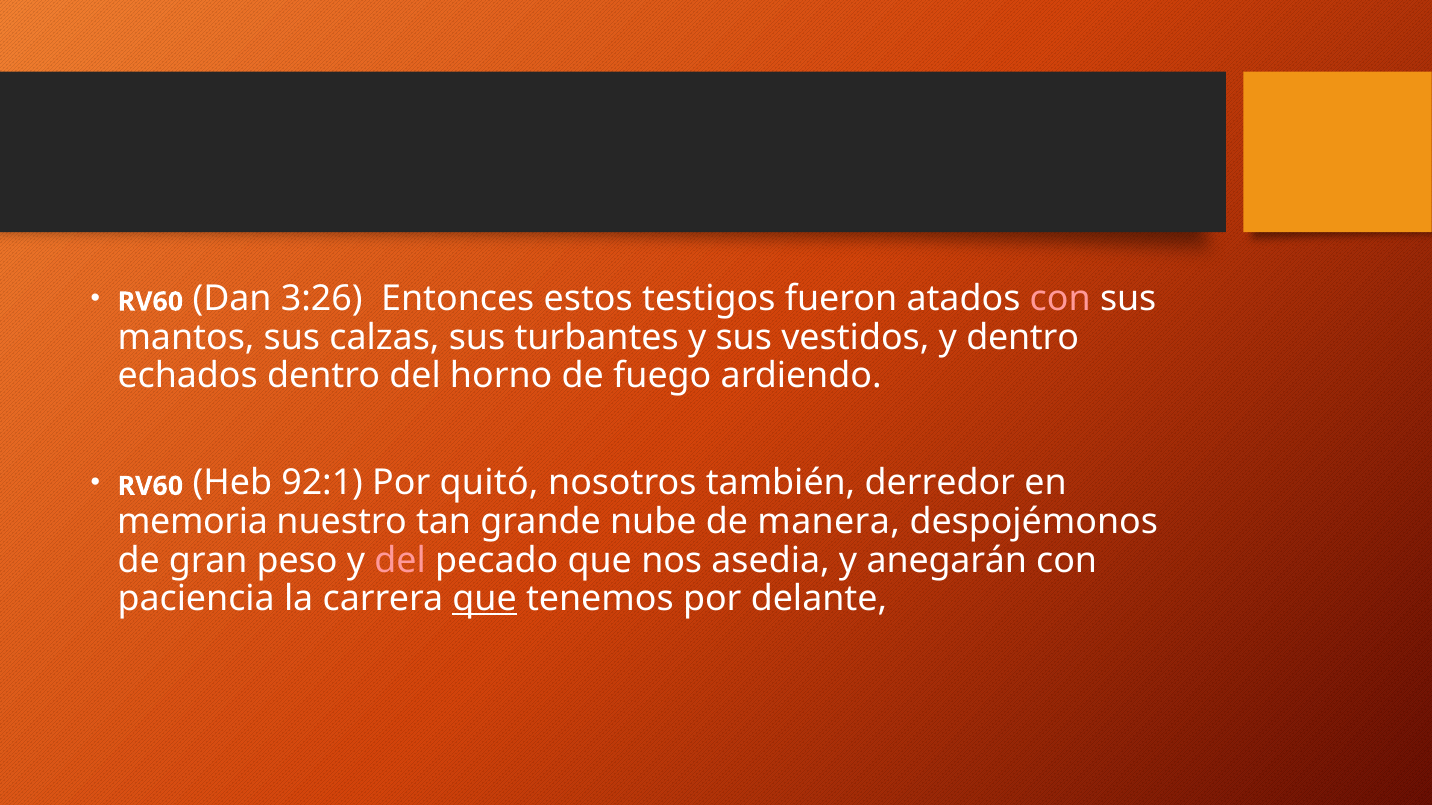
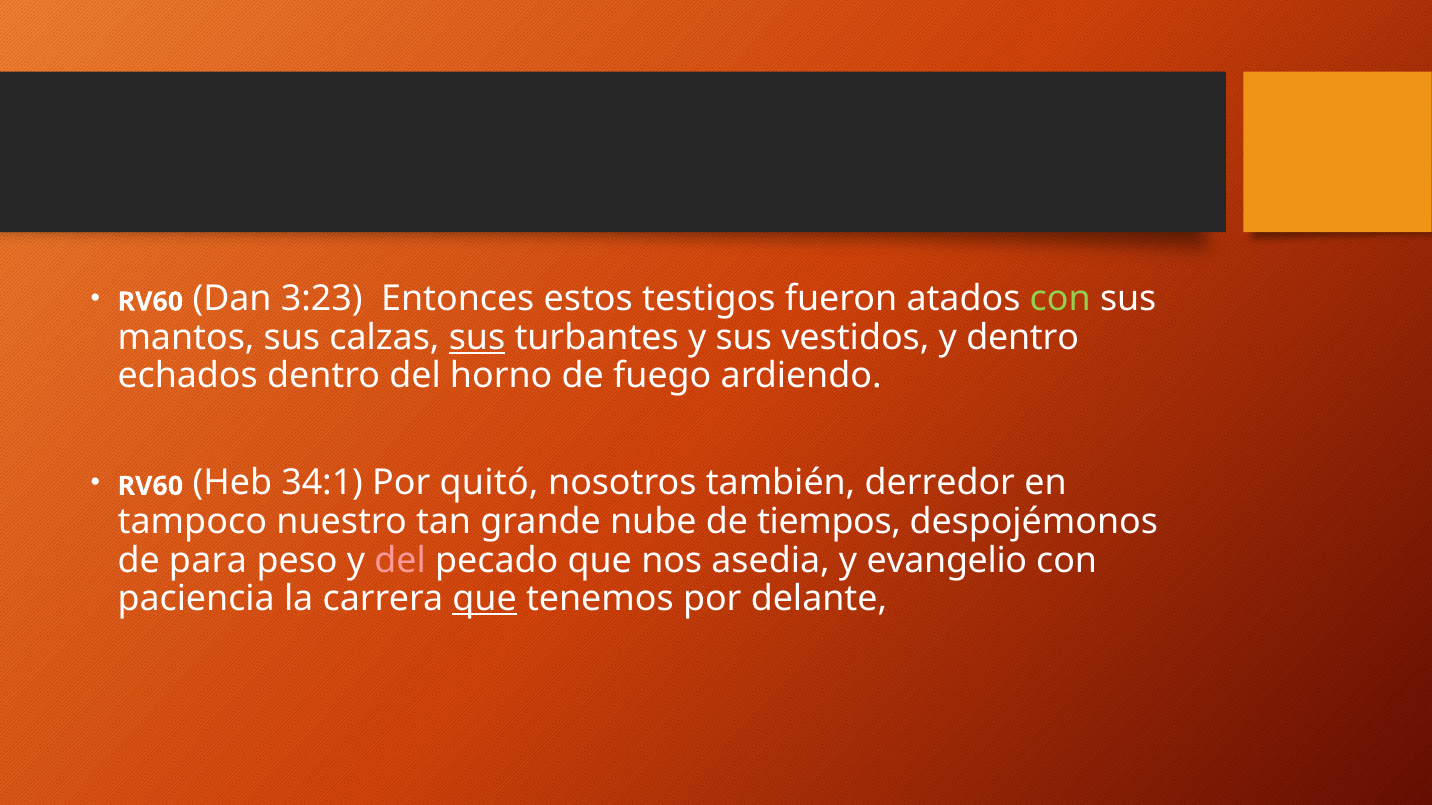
3:26: 3:26 -> 3:23
con at (1060, 299) colour: pink -> light green
sus at (477, 338) underline: none -> present
92:1: 92:1 -> 34:1
memoria: memoria -> tampoco
manera: manera -> tiempos
gran: gran -> para
anegarán: anegarán -> evangelio
